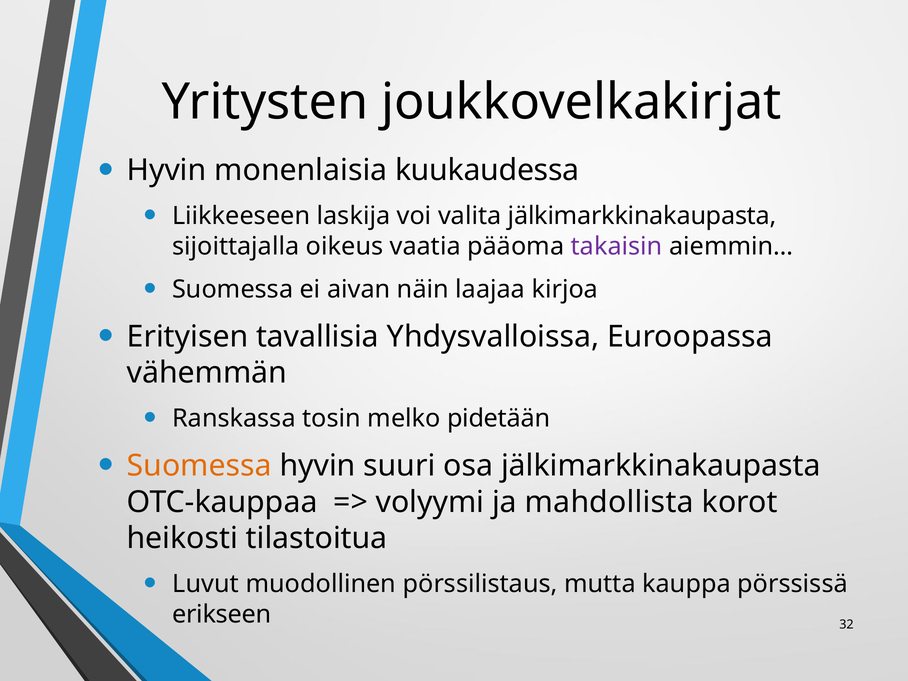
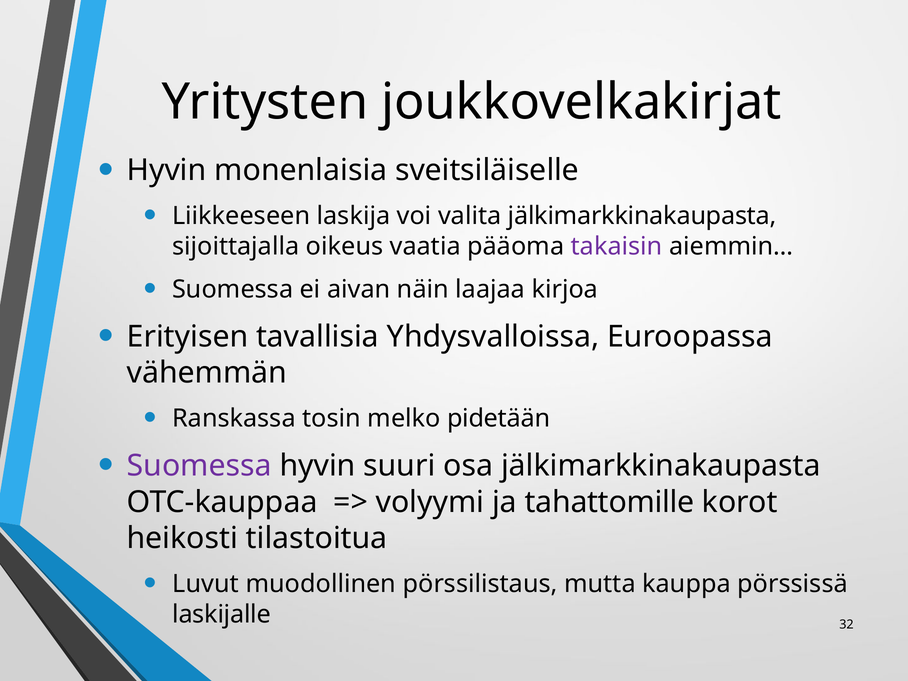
kuukaudessa: kuukaudessa -> sveitsiläiselle
Suomessa at (199, 466) colour: orange -> purple
mahdollista: mahdollista -> tahattomille
erikseen: erikseen -> laskijalle
